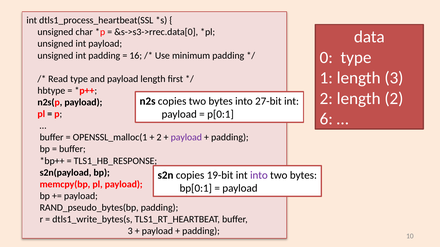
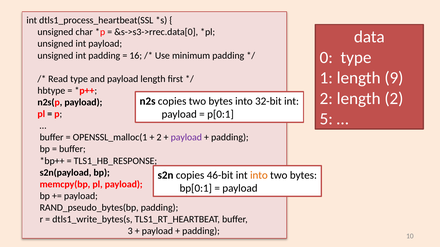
length 3: 3 -> 9
27-bit: 27-bit -> 32-bit
6: 6 -> 5
19-bit: 19-bit -> 46-bit
into at (259, 176) colour: purple -> orange
